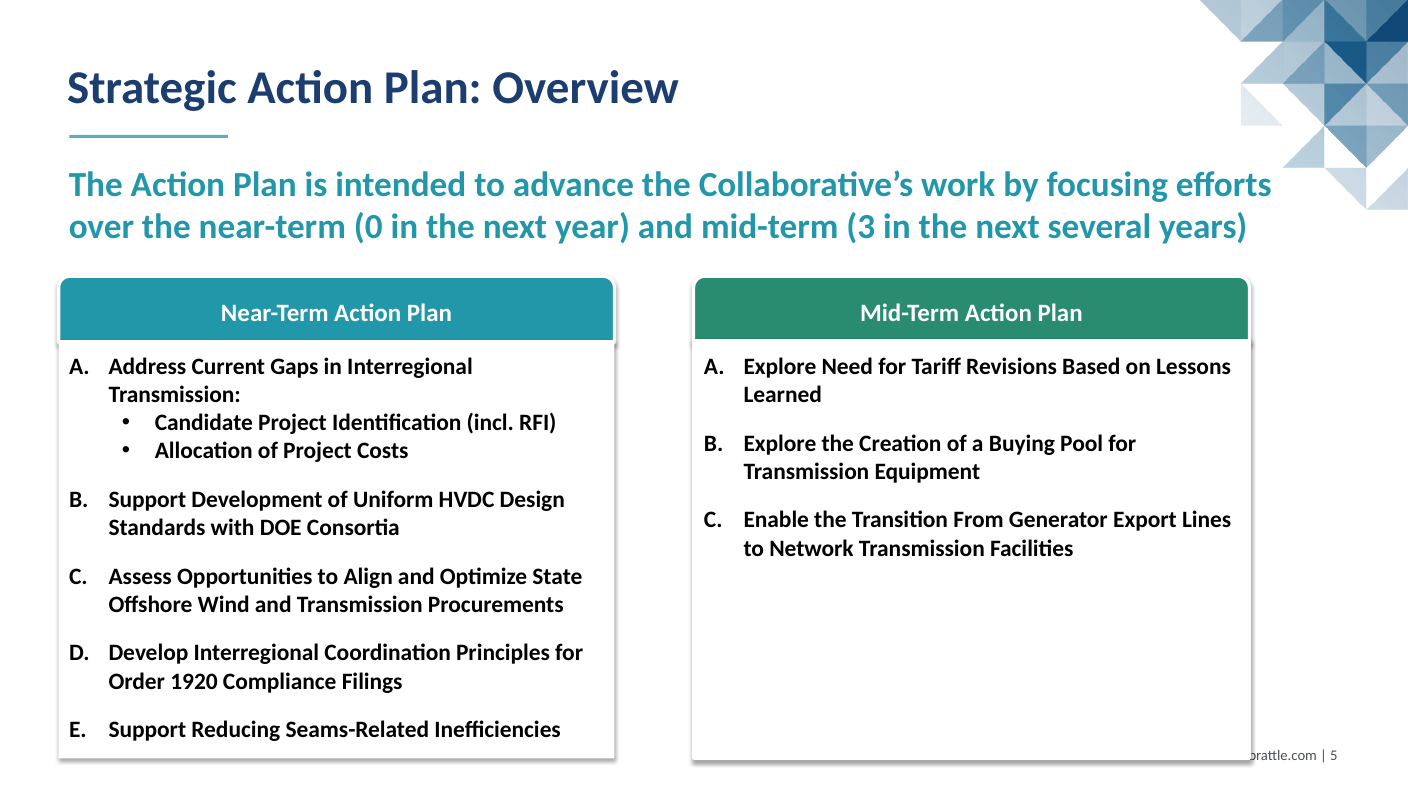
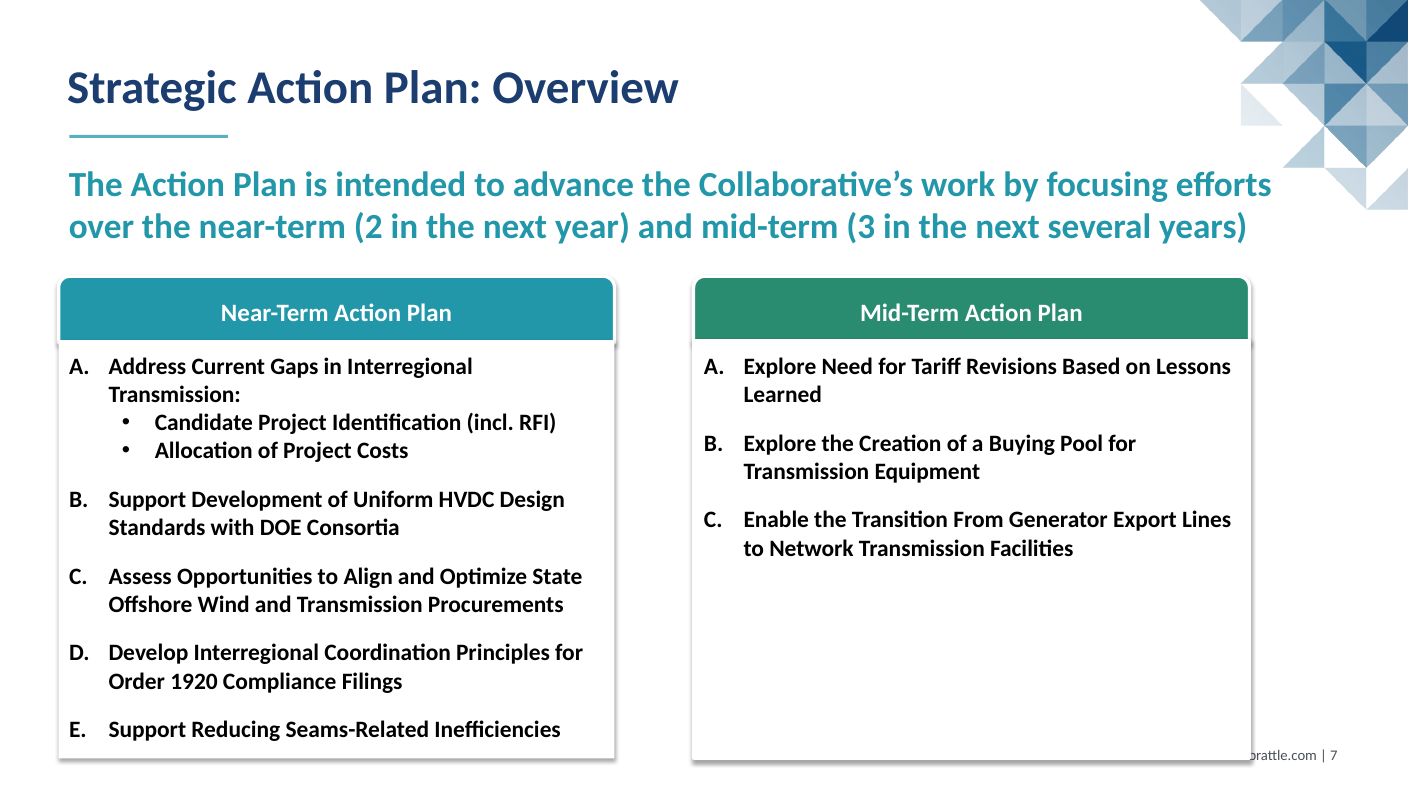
0: 0 -> 2
5: 5 -> 7
